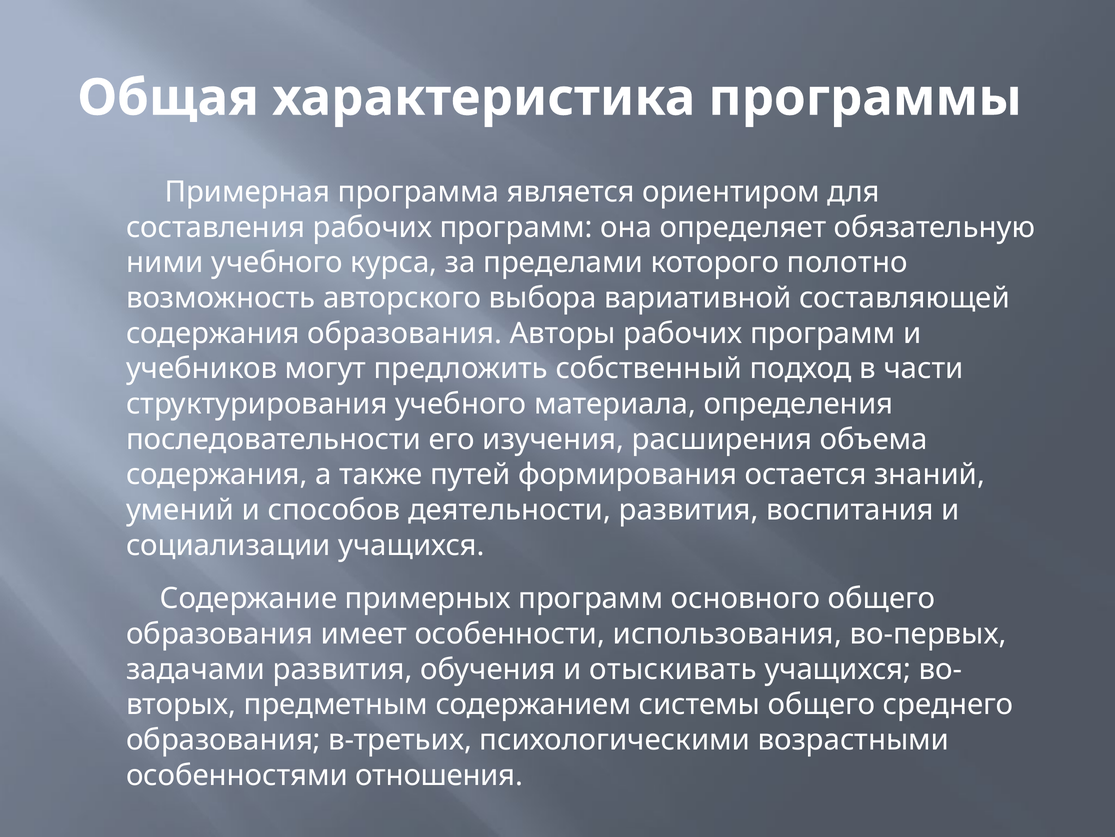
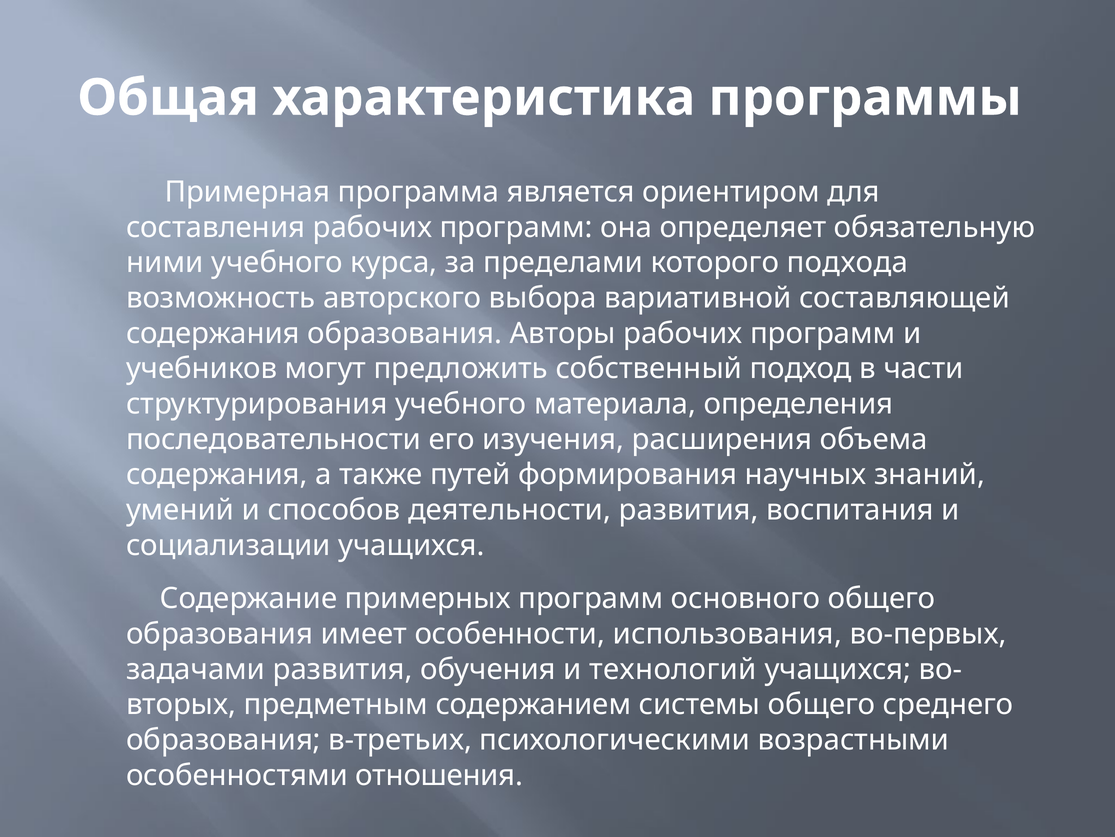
полотно: полотно -> подхода
остается: остается -> научных
отыскивать: отыскивать -> технологий
